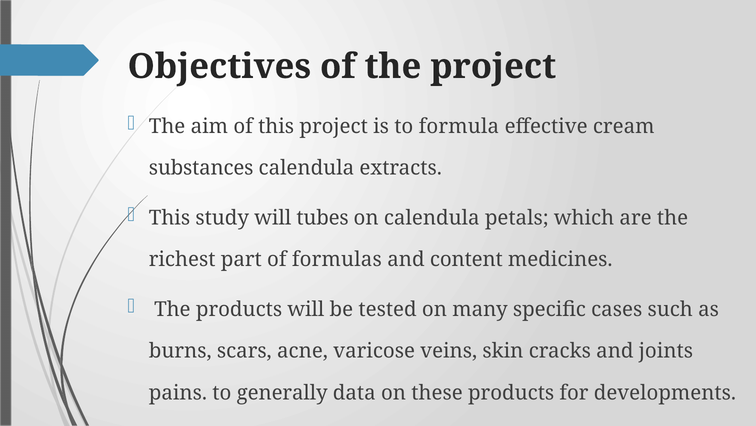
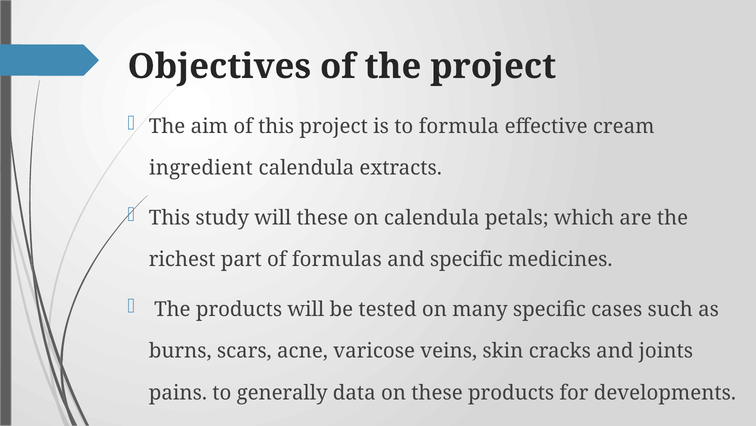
substances: substances -> ingredient
will tubes: tubes -> these
and content: content -> specific
